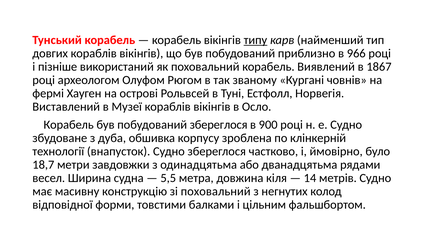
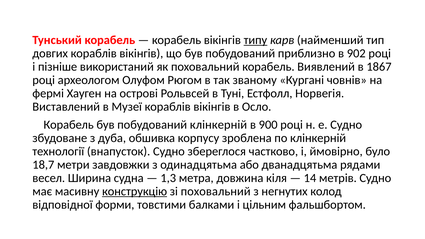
966: 966 -> 902
побудований збереглося: збереглося -> клінкерній
5,5: 5,5 -> 1,3
конструкцію underline: none -> present
